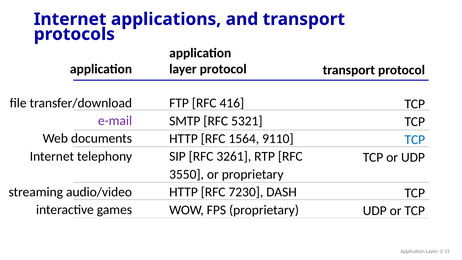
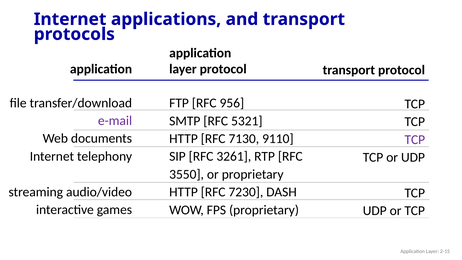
416: 416 -> 956
1564: 1564 -> 7130
TCP at (415, 140) colour: blue -> purple
